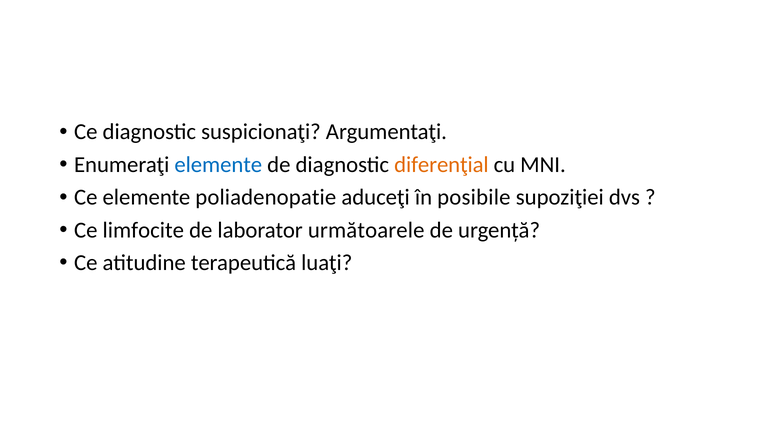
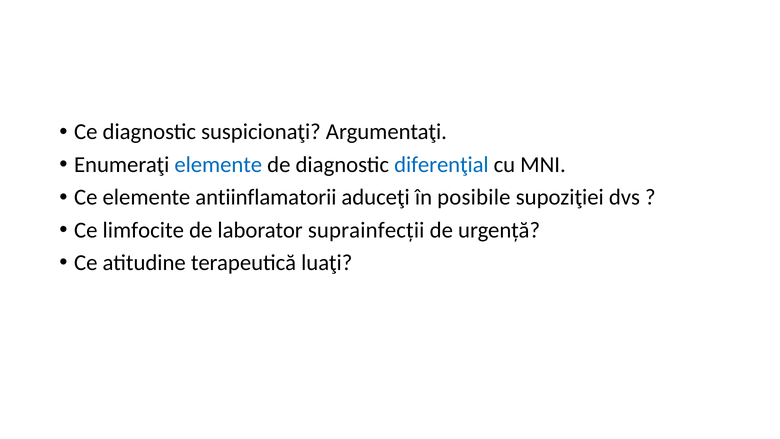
diferenţial colour: orange -> blue
poliadenopatie: poliadenopatie -> antiinflamatorii
următoarele: următoarele -> suprainfecții
